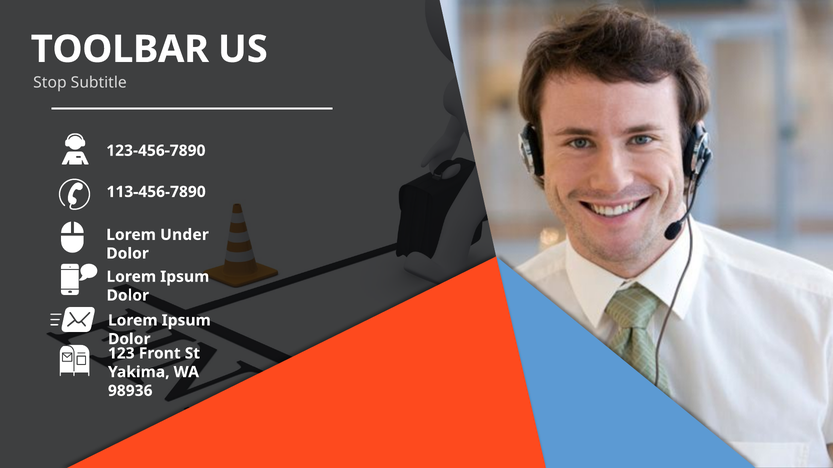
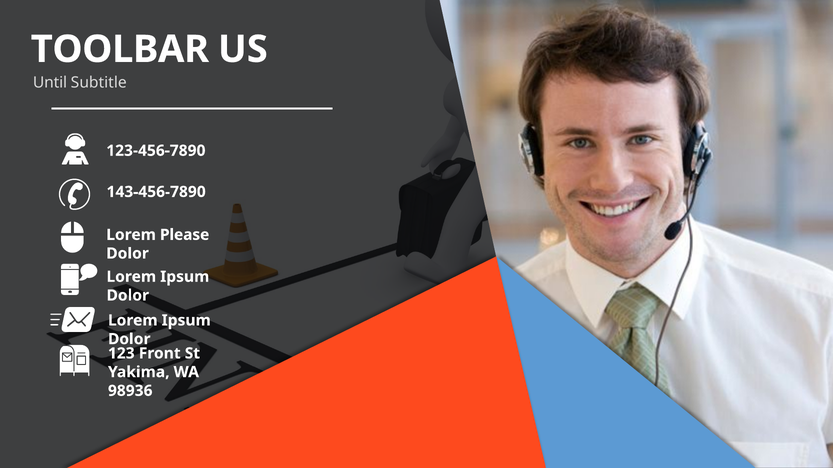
Stop: Stop -> Until
113-456-7890: 113-456-7890 -> 143-456-7890
Under: Under -> Please
